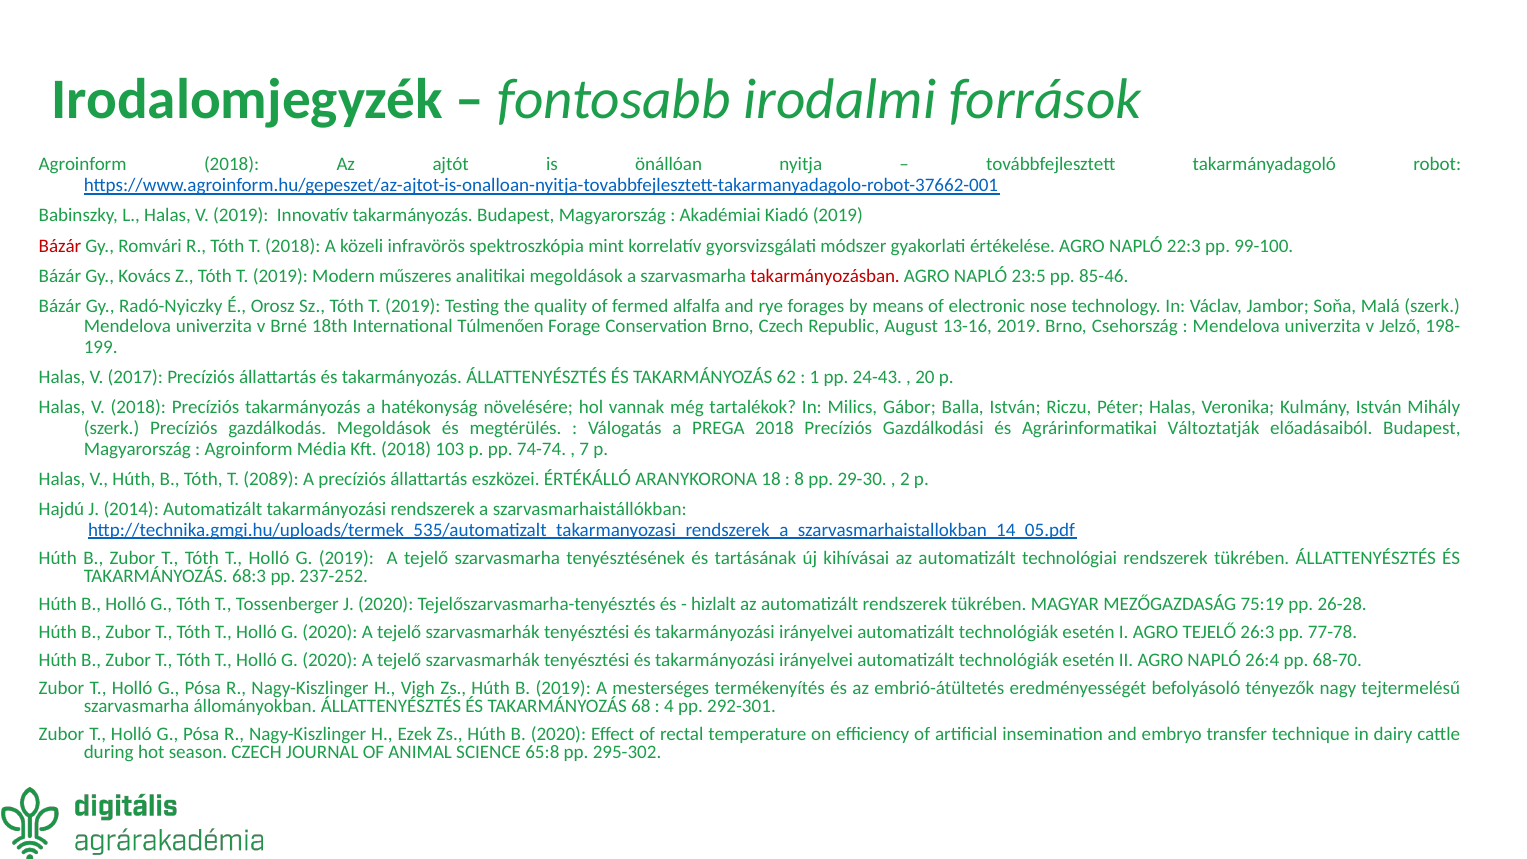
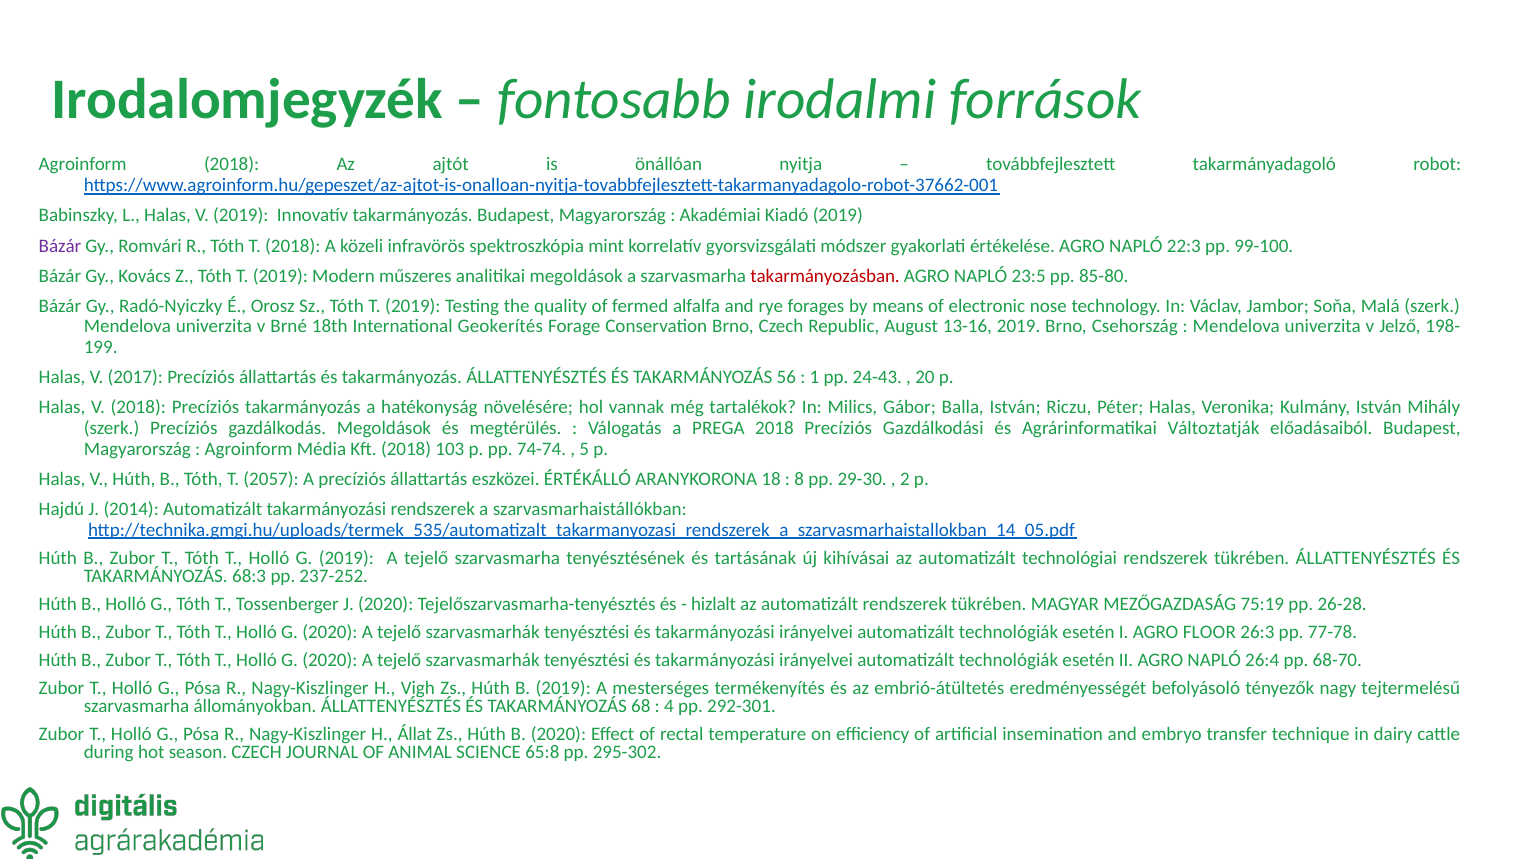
Bázár at (60, 246) colour: red -> purple
85-46: 85-46 -> 85-80
Túlmenően: Túlmenően -> Geokerítés
62: 62 -> 56
7: 7 -> 5
2089: 2089 -> 2057
AGRO TEJELŐ: TEJELŐ -> FLOOR
Ezek: Ezek -> Állat
